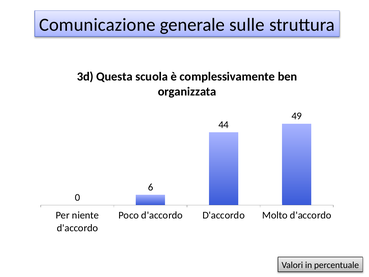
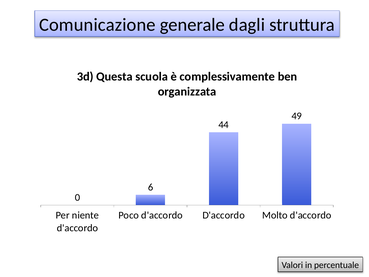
sulle: sulle -> dagli
